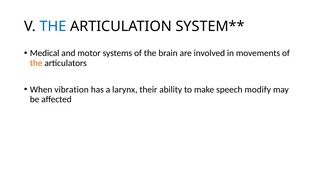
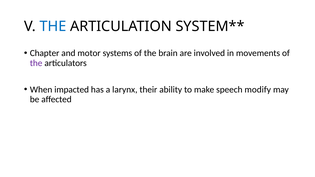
Medical: Medical -> Chapter
the at (36, 63) colour: orange -> purple
vibration: vibration -> impacted
